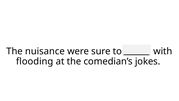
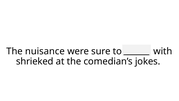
flooding: flooding -> shrieked
